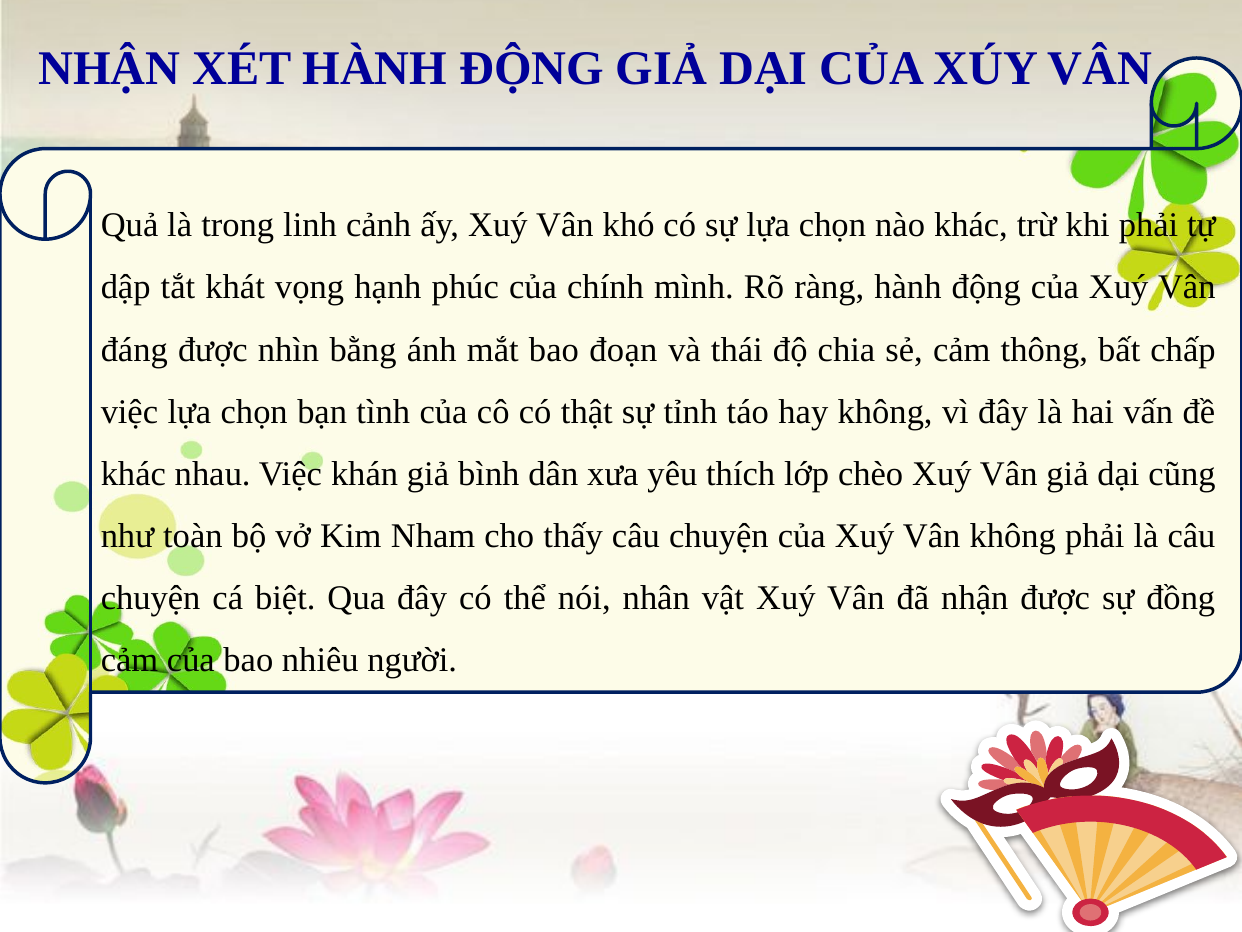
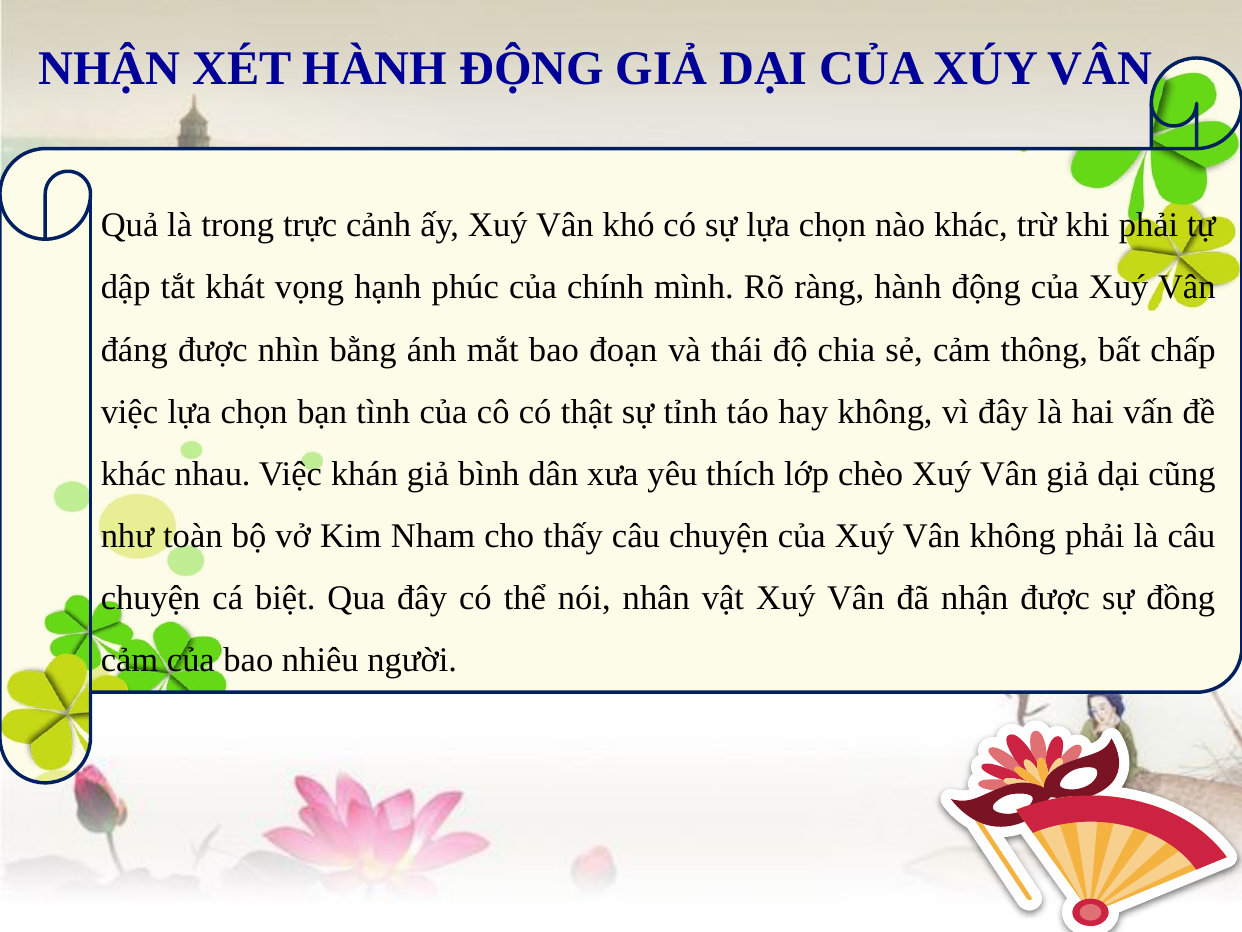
linh: linh -> trực
